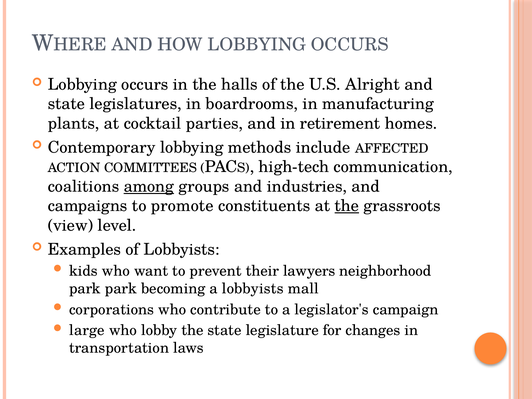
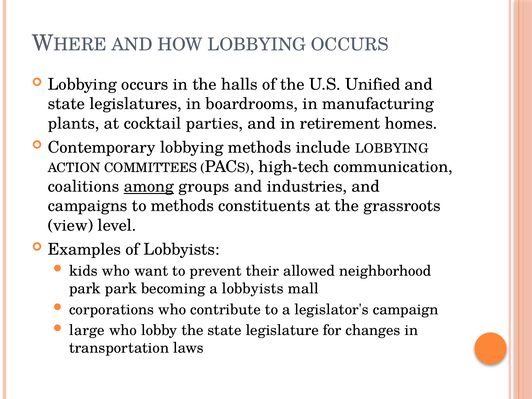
Alright: Alright -> Unified
include AFFECTED: AFFECTED -> LOBBYING
to promote: promote -> methods
the at (347, 206) underline: present -> none
lawyers: lawyers -> allowed
